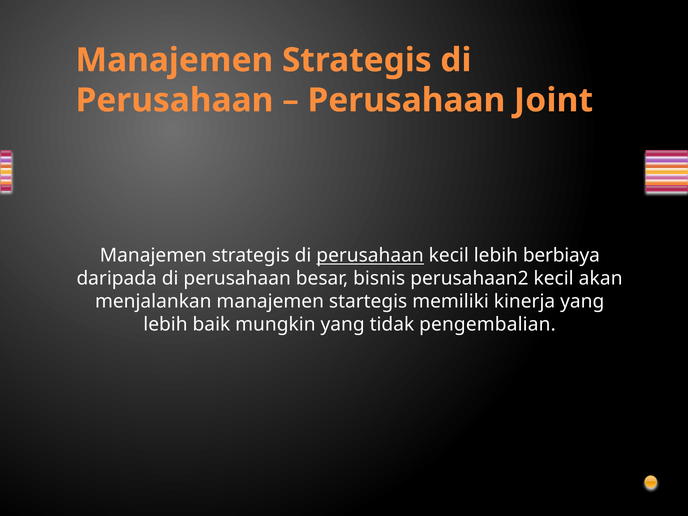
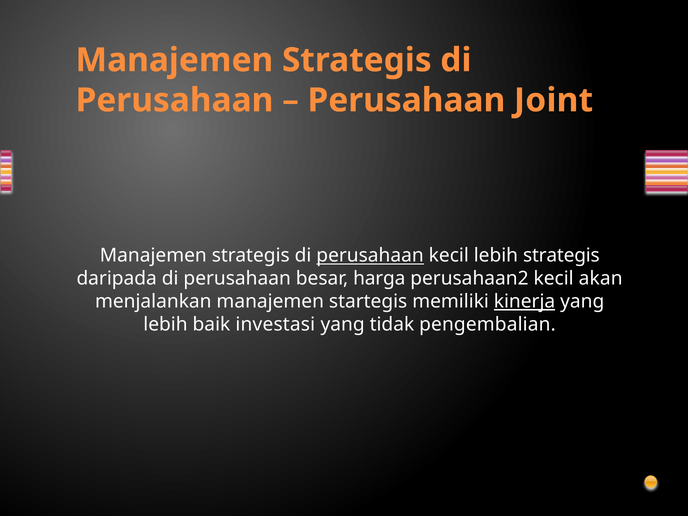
lebih berbiaya: berbiaya -> strategis
bisnis: bisnis -> harga
kinerja underline: none -> present
mungkin: mungkin -> investasi
